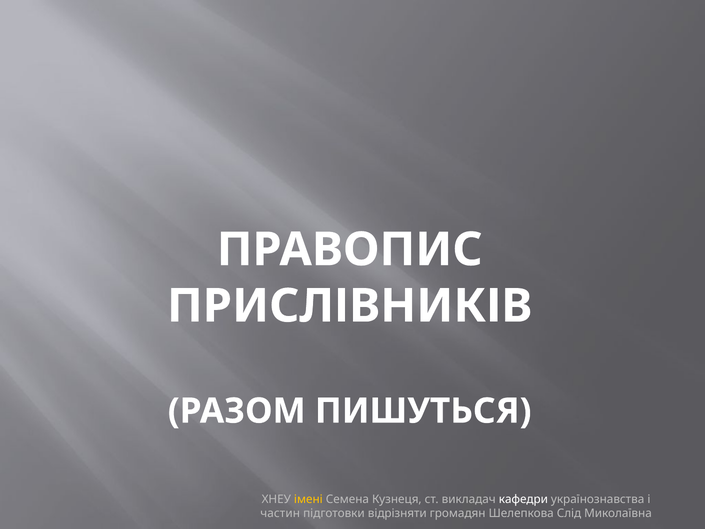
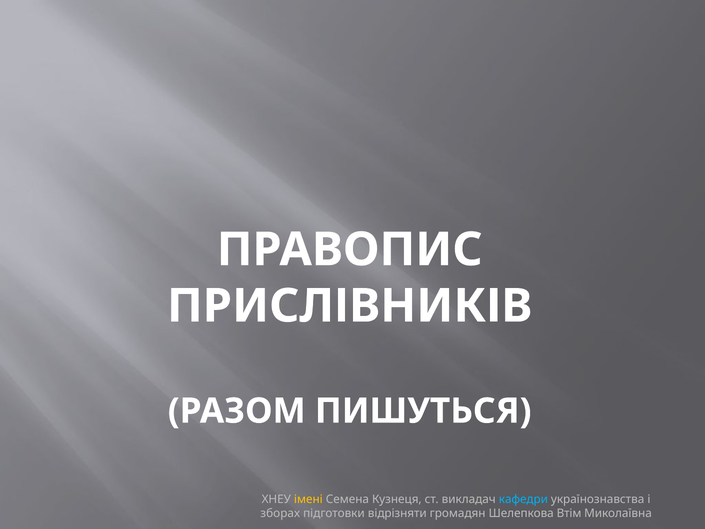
кафедри colour: white -> light blue
частин: частин -> зборах
Слід: Слід -> Втім
